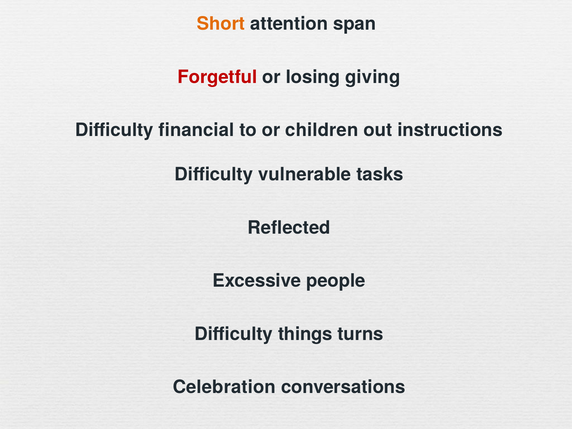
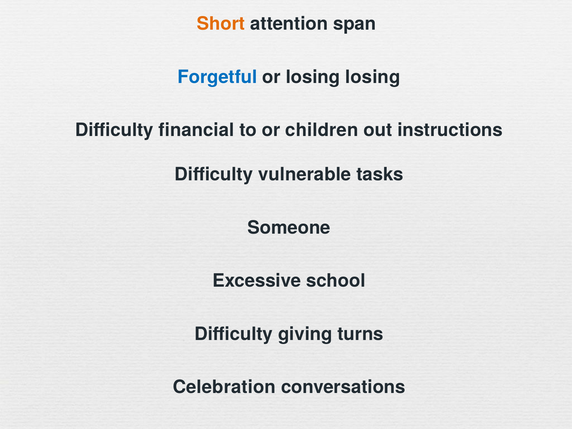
Forgetful colour: red -> blue
losing giving: giving -> losing
Reflected: Reflected -> Someone
people: people -> school
things: things -> giving
